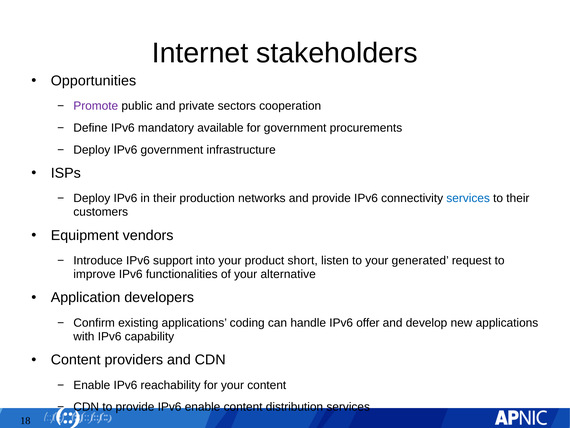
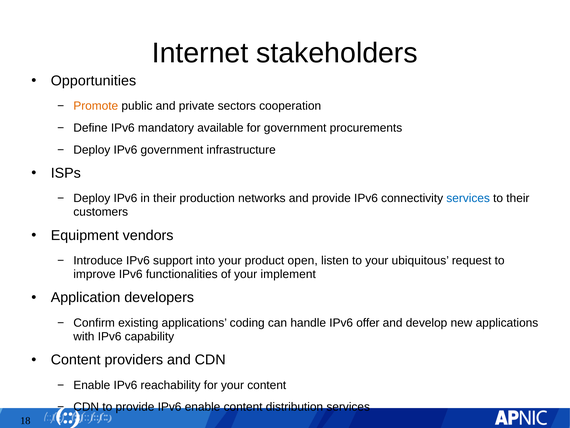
Promote colour: purple -> orange
short: short -> open
generated: generated -> ubiquitous
alternative: alternative -> implement
